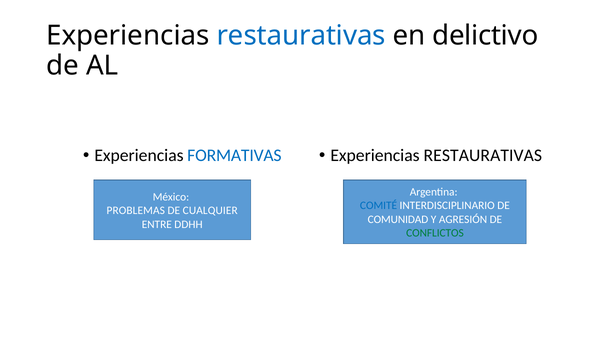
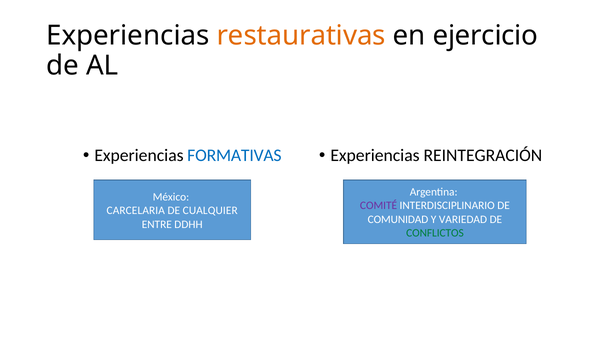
restaurativas at (301, 36) colour: blue -> orange
delictivo: delictivo -> ejercicio
RESTAURATIVAS at (483, 156): RESTAURATIVAS -> REINTEGRACIÓN
COMITÉ colour: blue -> purple
PROBLEMAS: PROBLEMAS -> CARCELARIA
AGRESIÓN: AGRESIÓN -> VARIEDAD
